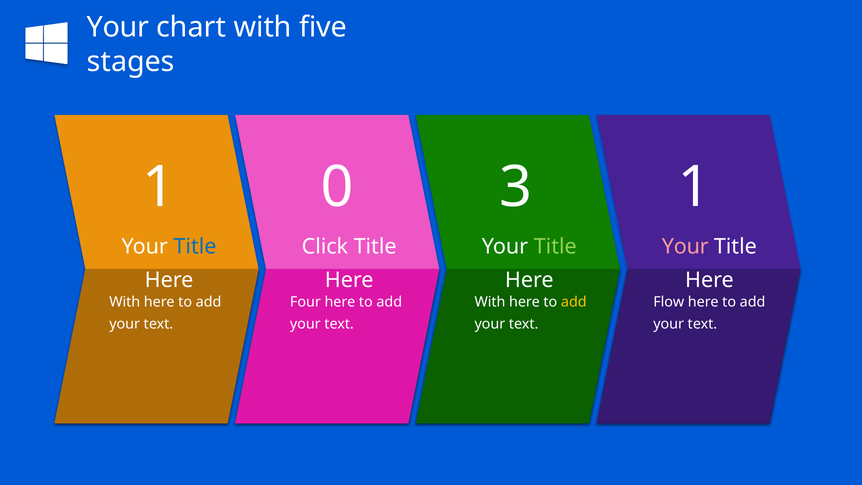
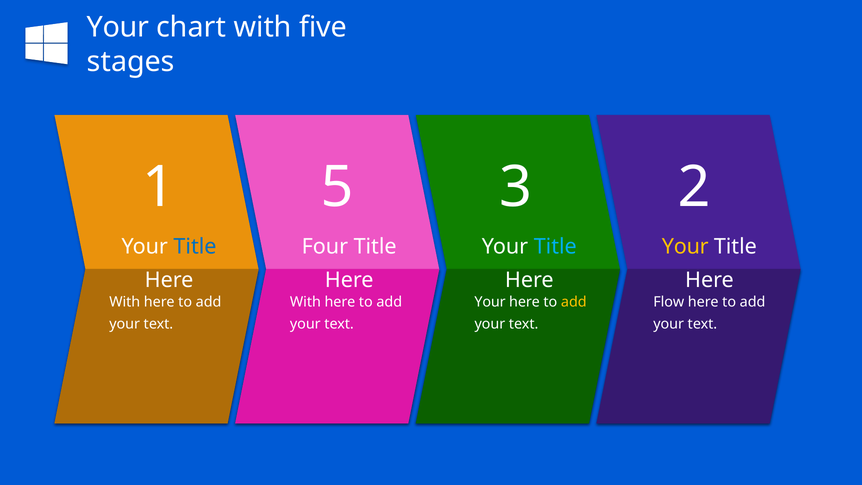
0: 0 -> 5
3 1: 1 -> 2
Click: Click -> Four
Title at (555, 246) colour: light green -> light blue
Your at (685, 246) colour: pink -> yellow
Four at (305, 302): Four -> With
With at (490, 302): With -> Your
